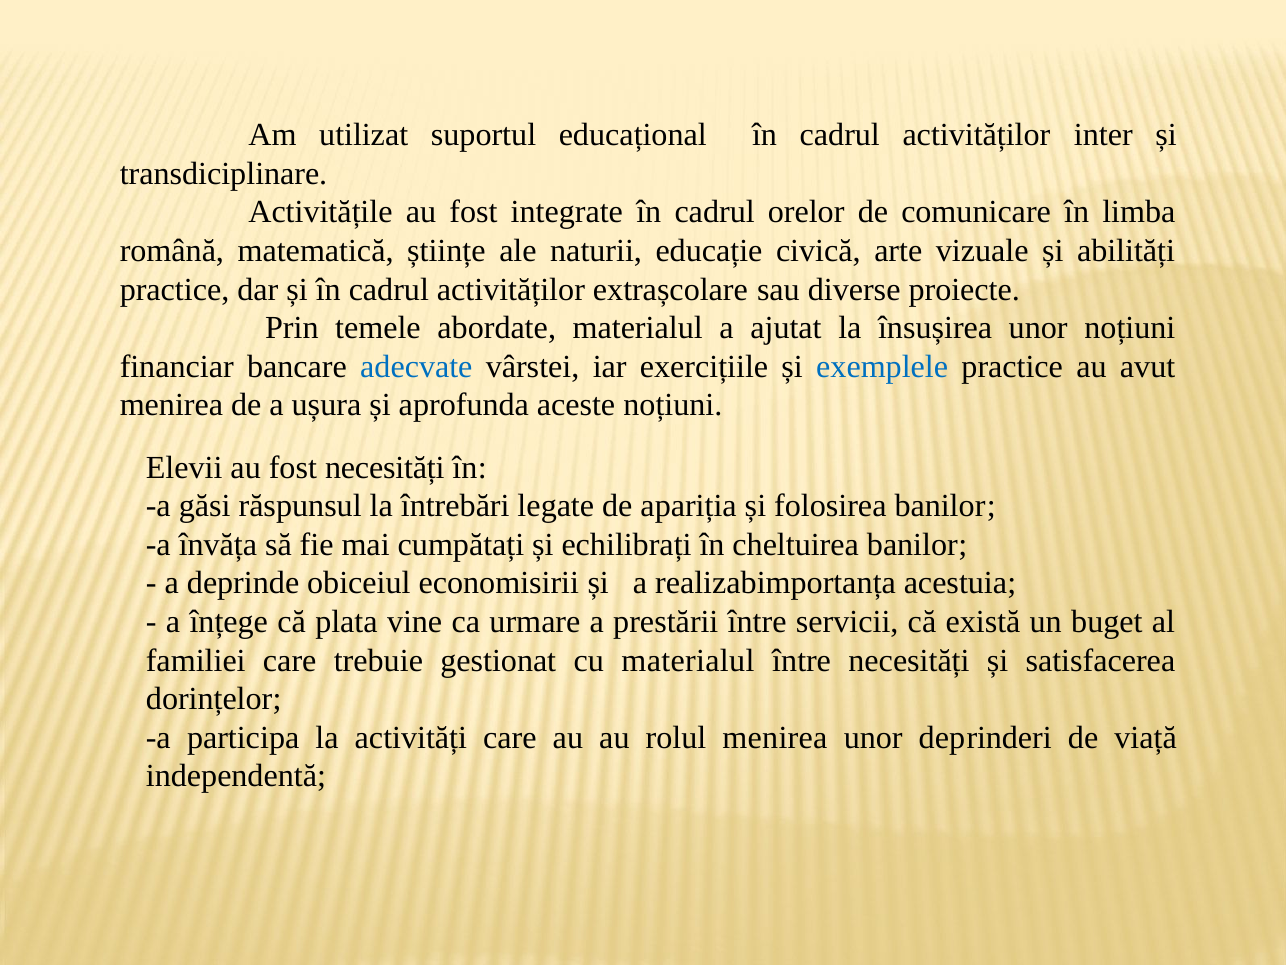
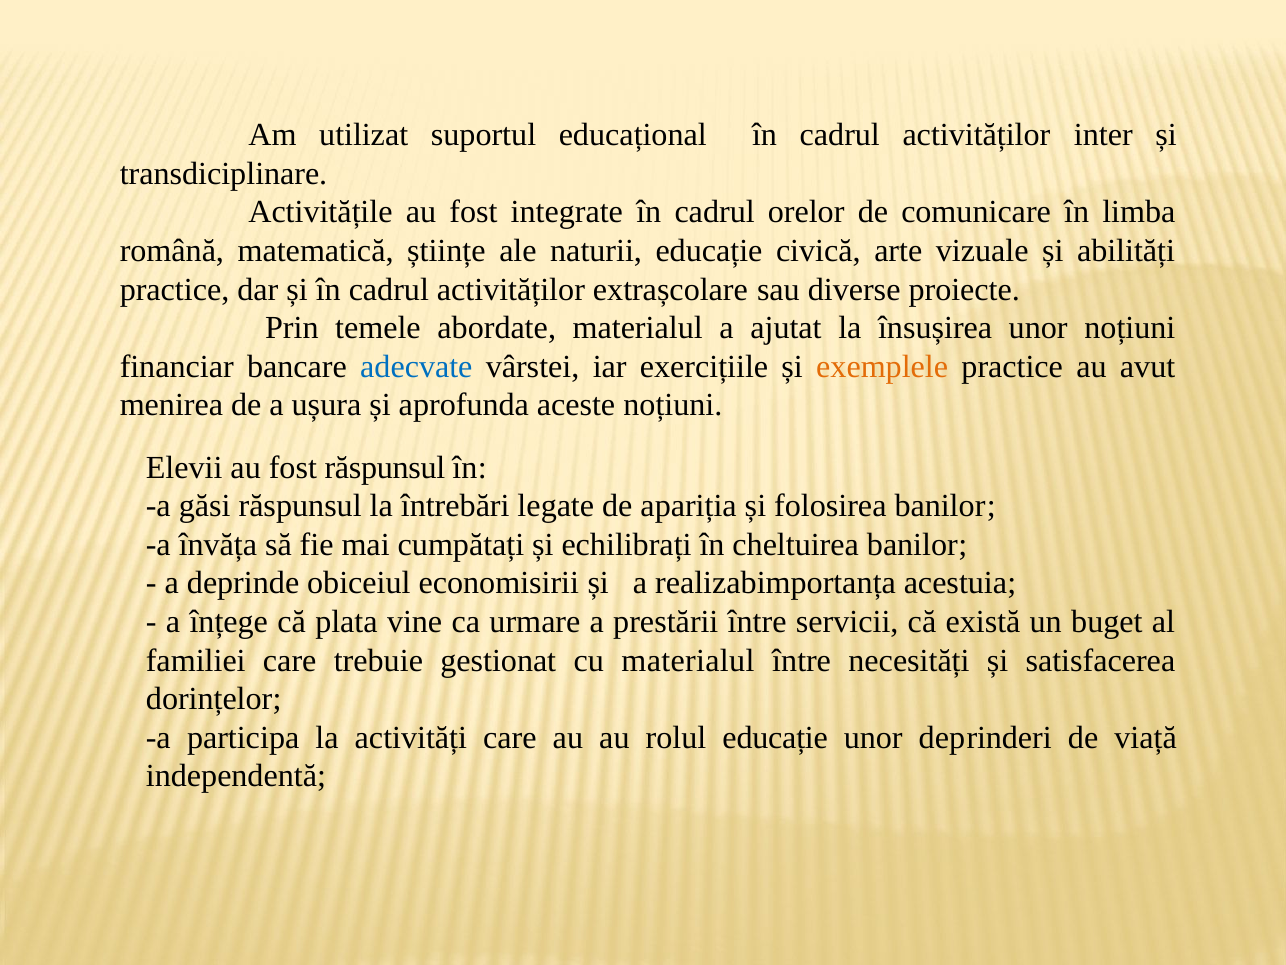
exemplele colour: blue -> orange
fost necesități: necesități -> răspunsul
rolul menirea: menirea -> educație
